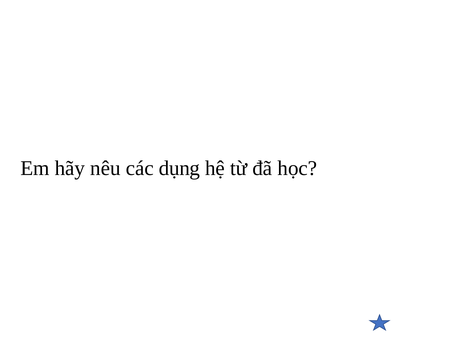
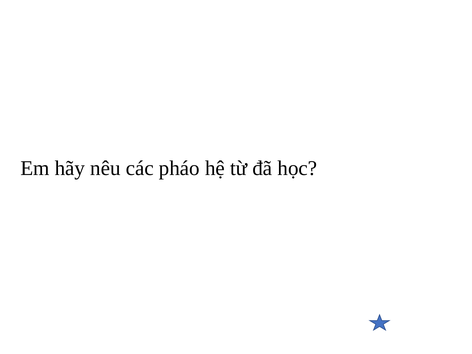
dụng: dụng -> pháo
